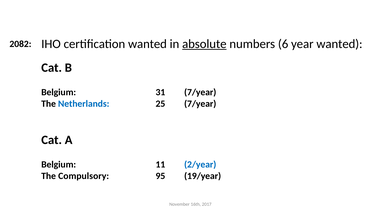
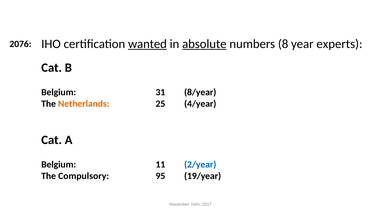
wanted at (147, 44) underline: none -> present
6: 6 -> 8
year wanted: wanted -> experts
2082: 2082 -> 2076
31 7/year: 7/year -> 8/year
Netherlands colour: blue -> orange
25 7/year: 7/year -> 4/year
